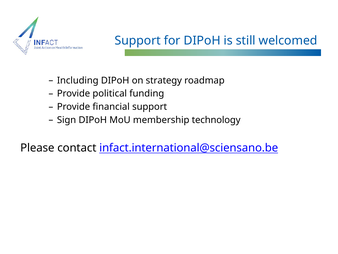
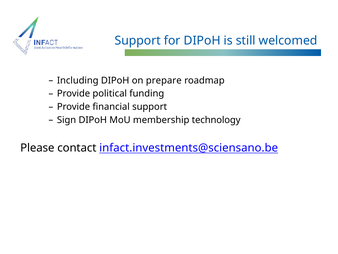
strategy: strategy -> prepare
infact.international@sciensano.be: infact.international@sciensano.be -> infact.investments@sciensano.be
